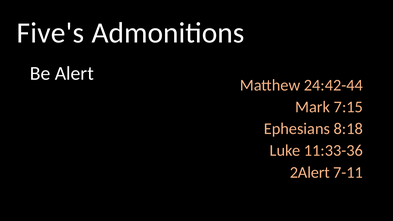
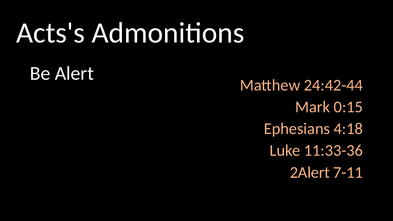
Five's: Five's -> Acts's
7:15: 7:15 -> 0:15
8:18: 8:18 -> 4:18
